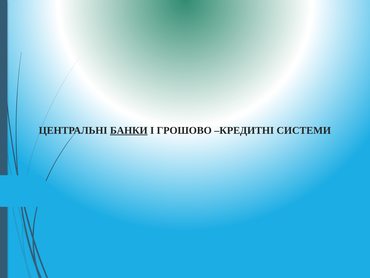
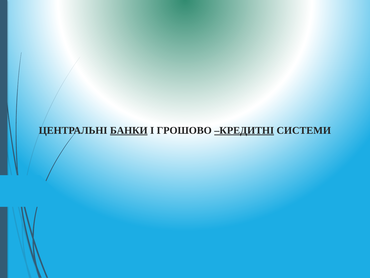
КРЕДИТНІ underline: none -> present
